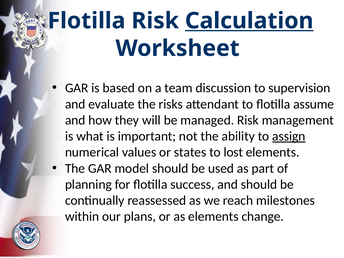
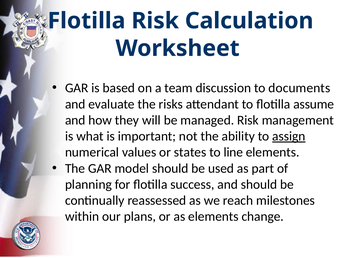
Calculation underline: present -> none
supervision: supervision -> documents
lost: lost -> line
